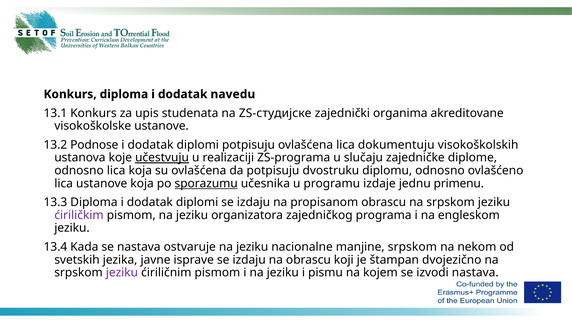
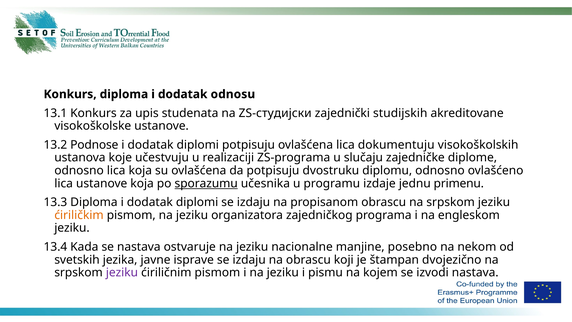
navedu: navedu -> odnosu
ZS-студијске: ZS-студијске -> ZS-студијски
organima: organima -> studijskih
učestvuju underline: present -> none
ćiriličkim colour: purple -> orange
manjine srpskom: srpskom -> posebno
